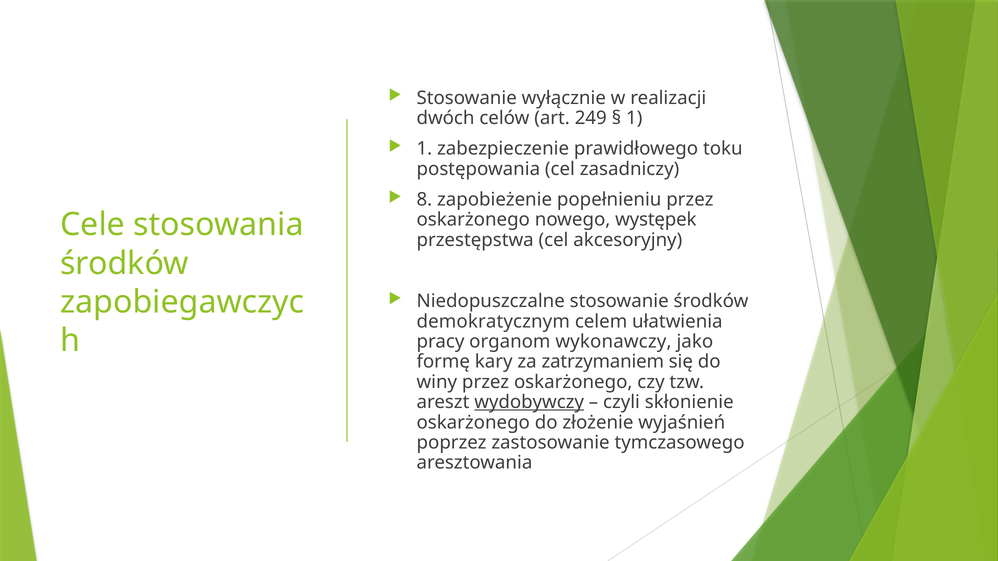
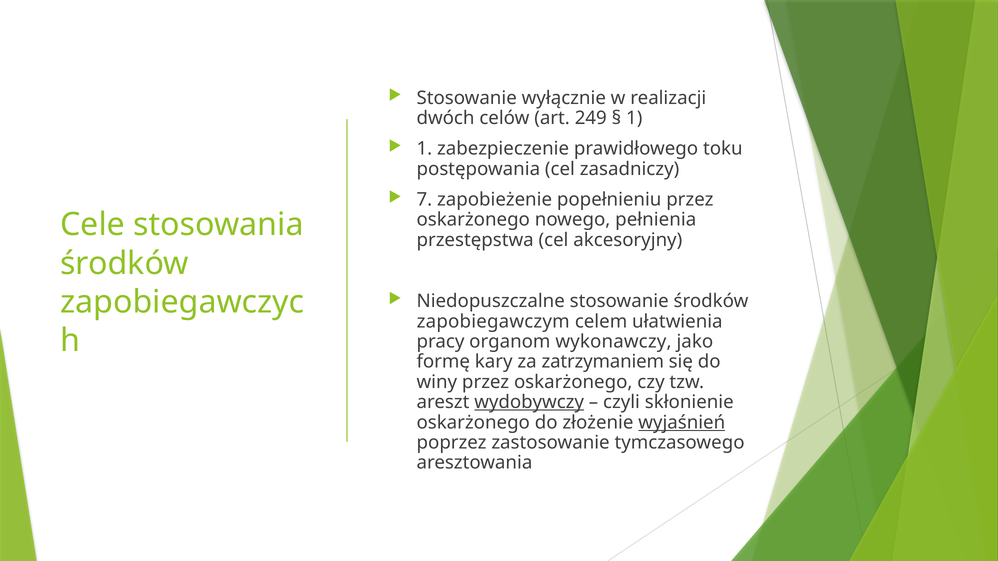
8: 8 -> 7
występek: występek -> pełnienia
demokratycznym: demokratycznym -> zapobiegawczym
wyjaśnień underline: none -> present
